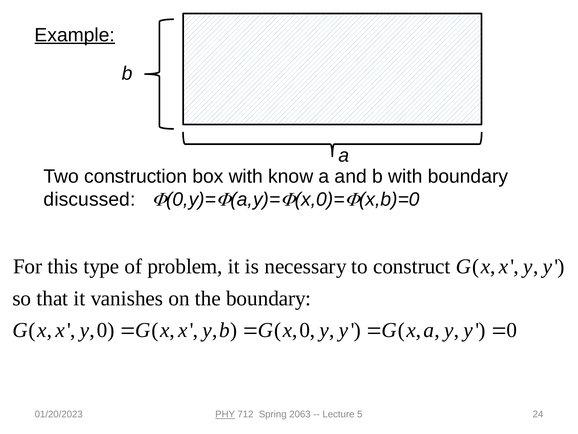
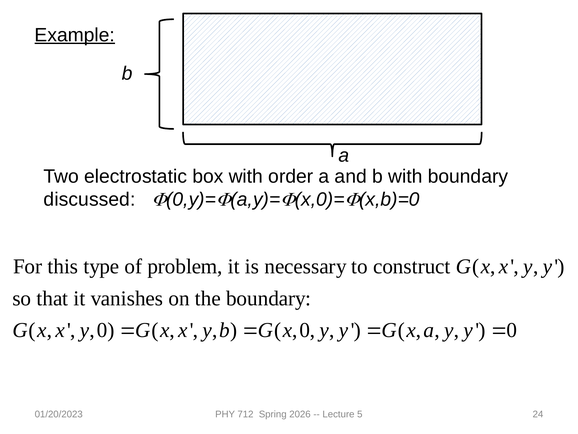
construction: construction -> electrostatic
know: know -> order
PHY underline: present -> none
2063: 2063 -> 2026
